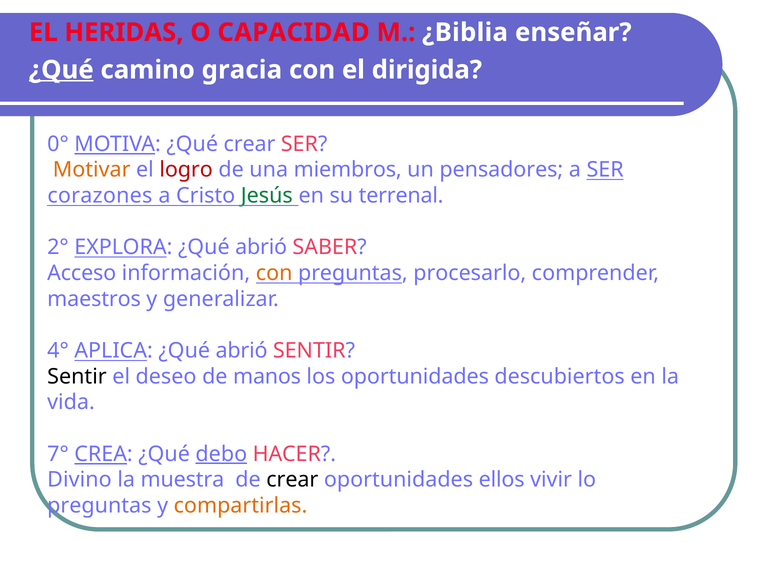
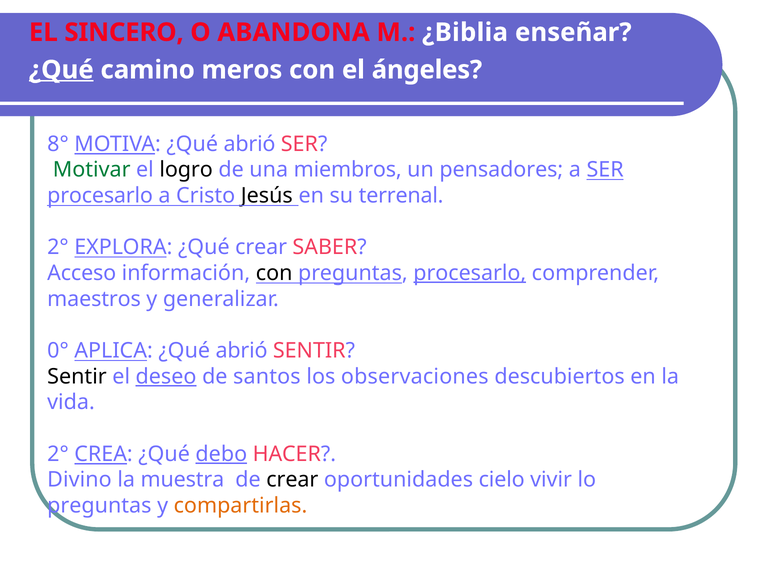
HERIDAS: HERIDAS -> SINCERO
CAPACIDAD: CAPACIDAD -> ABANDONA
gracia: gracia -> meros
dirigida: dirigida -> ángeles
0°: 0° -> 8°
MOTIVA ¿Qué crear: crear -> abrió
Motivar colour: orange -> green
logro colour: red -> black
corazones at (100, 195): corazones -> procesarlo
Jesús colour: green -> black
EXPLORA ¿Qué abrió: abrió -> crear
con at (274, 273) colour: orange -> black
procesarlo at (470, 273) underline: none -> present
4°: 4° -> 0°
deseo underline: none -> present
manos: manos -> santos
los oportunidades: oportunidades -> observaciones
7° at (58, 454): 7° -> 2°
ellos: ellos -> cielo
